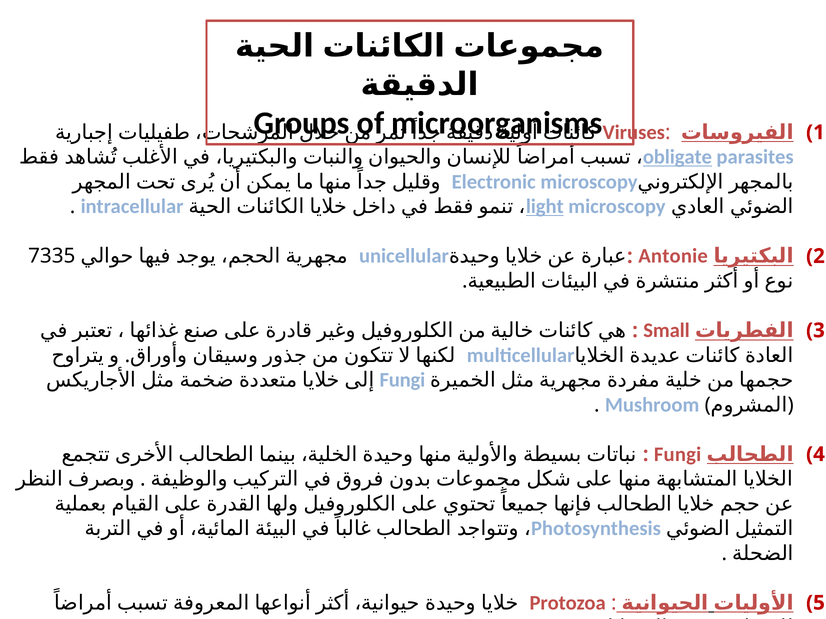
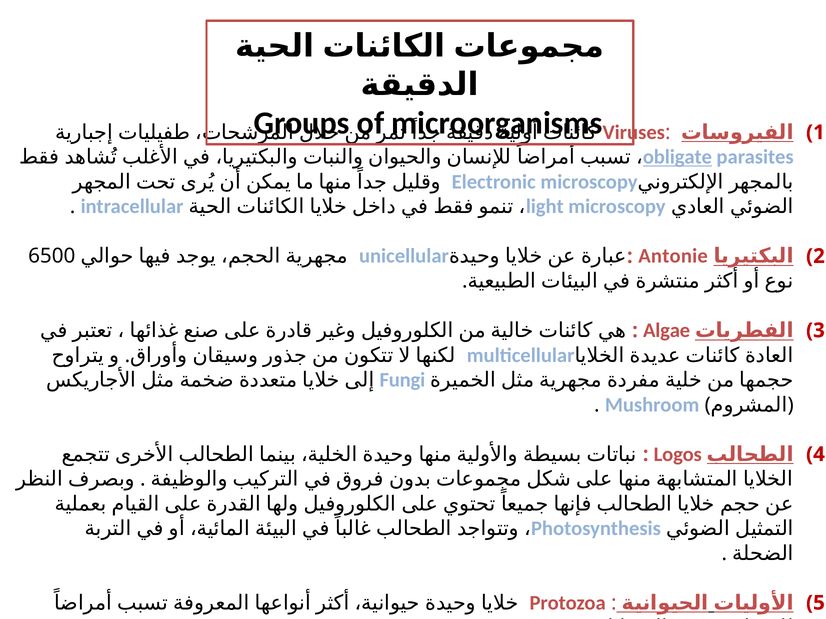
light underline: present -> none
7335: 7335 -> 6500
Small: Small -> Algae
Fungi at (678, 455): Fungi -> Logos
